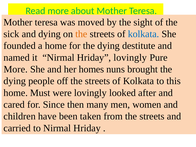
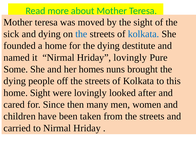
the at (81, 34) colour: orange -> blue
More at (16, 69): More -> Some
home Must: Must -> Sight
